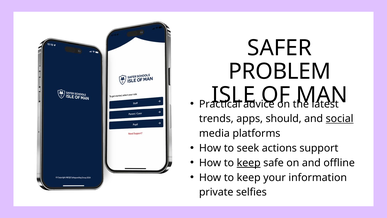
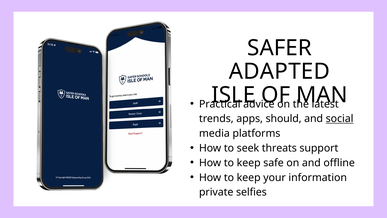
PROBLEM: PROBLEM -> ADAPTED
actions: actions -> threats
keep at (249, 163) underline: present -> none
